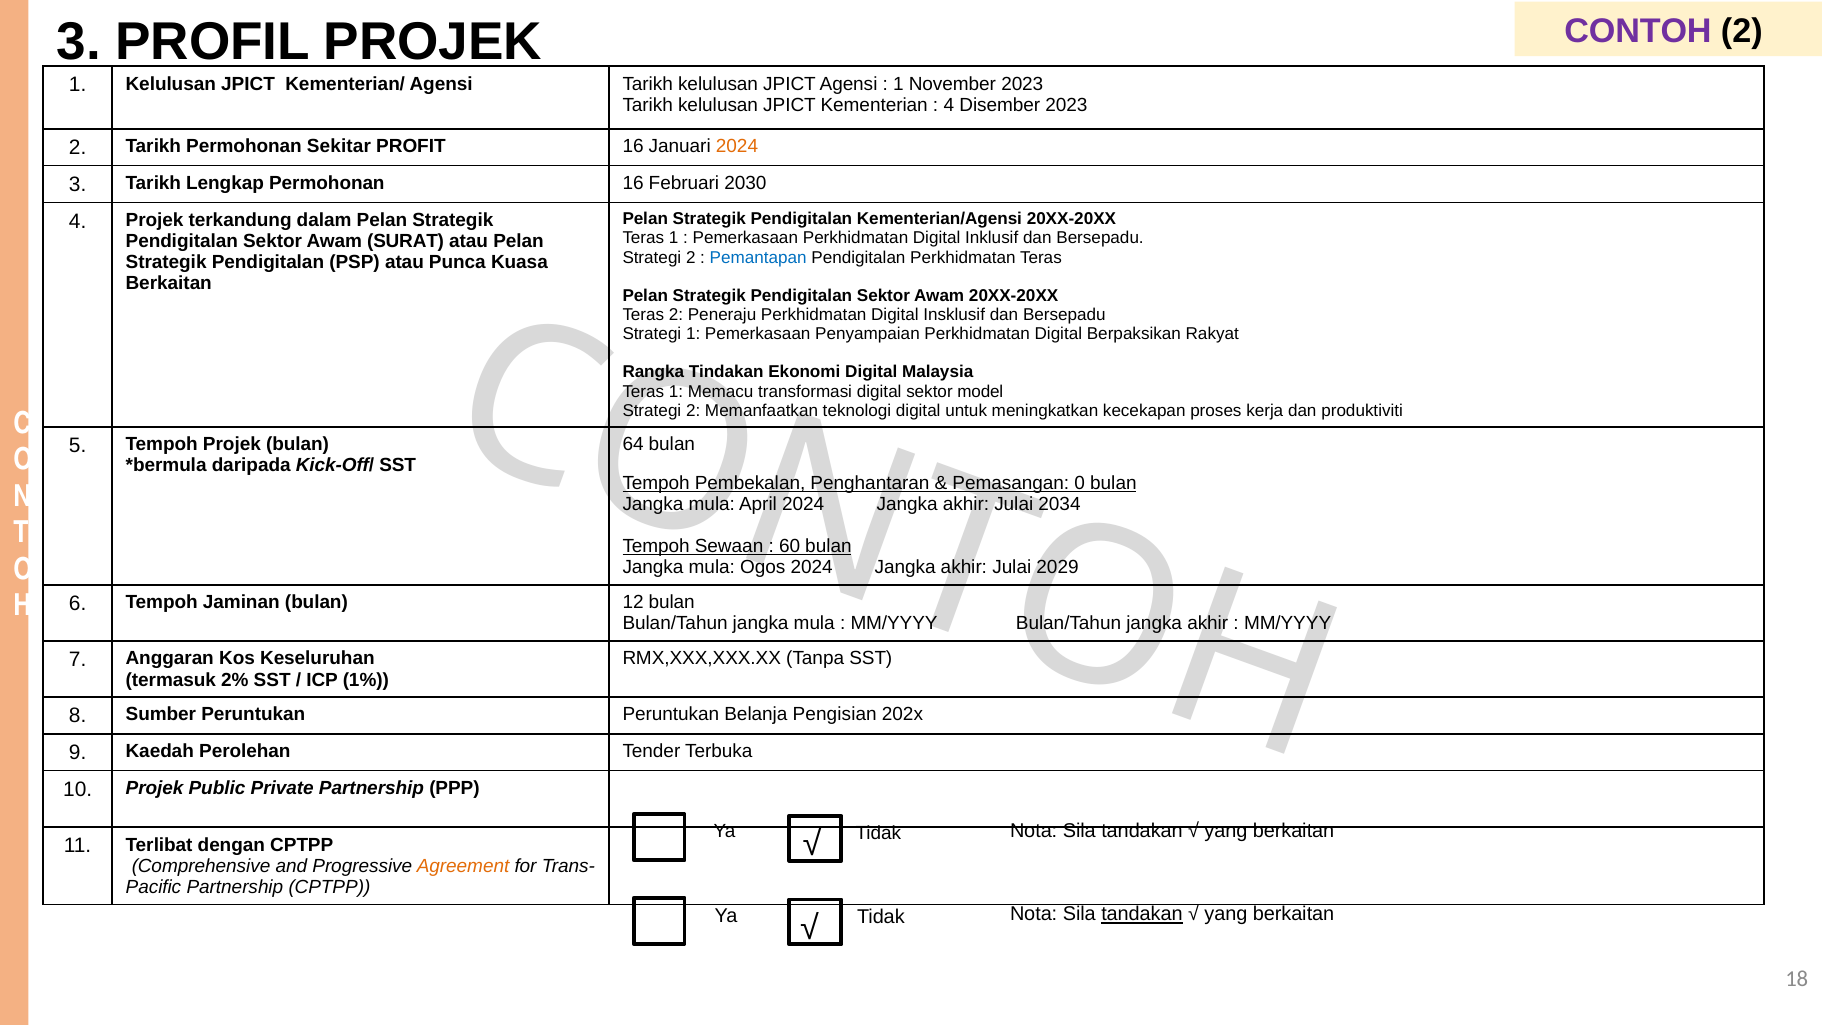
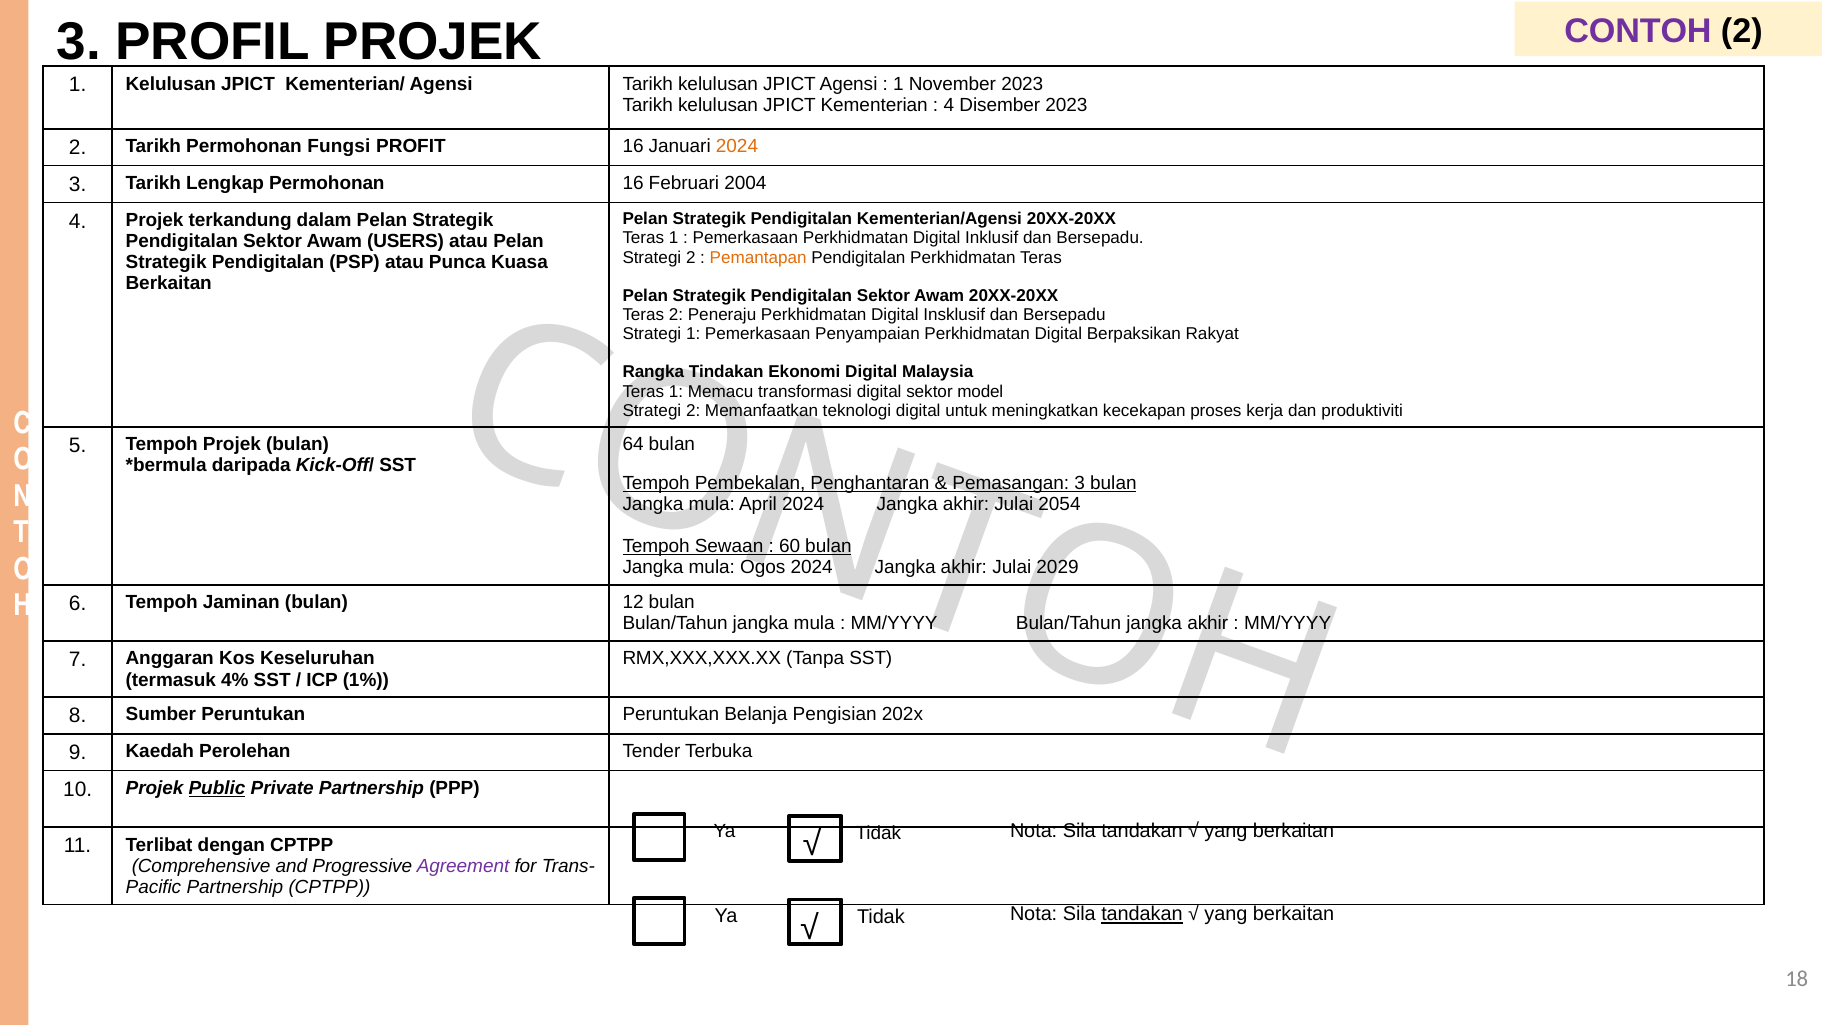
Sekitar: Sekitar -> Fungsi
2030: 2030 -> 2004
SURAT: SURAT -> USERS
Pemantapan colour: blue -> orange
0 at (1080, 483): 0 -> 3
2034: 2034 -> 2054
2%: 2% -> 4%
Public underline: none -> present
Agreement colour: orange -> purple
